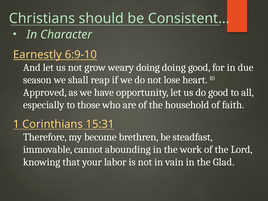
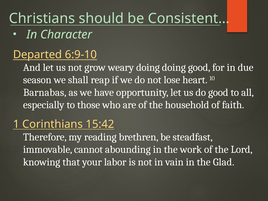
Earnestly: Earnestly -> Departed
Approved: Approved -> Barnabas
15:31: 15:31 -> 15:42
become: become -> reading
